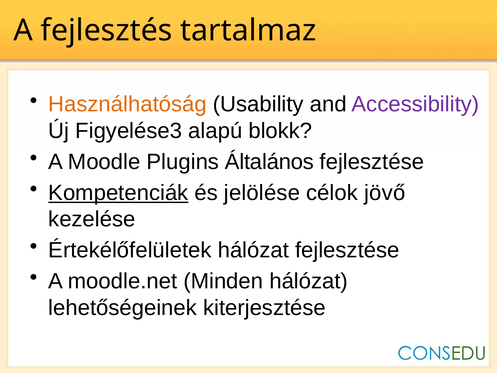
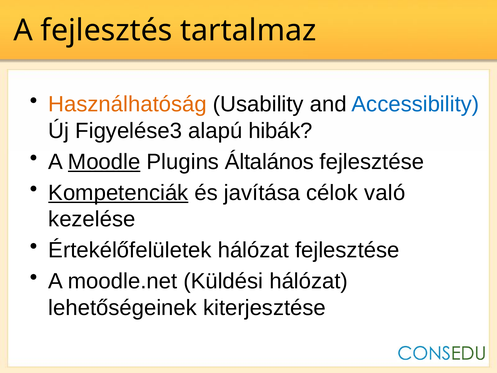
Accessibility colour: purple -> blue
blokk: blokk -> hibák
Moodle underline: none -> present
jelölése: jelölése -> javítása
jövő: jövő -> való
Minden: Minden -> Küldési
